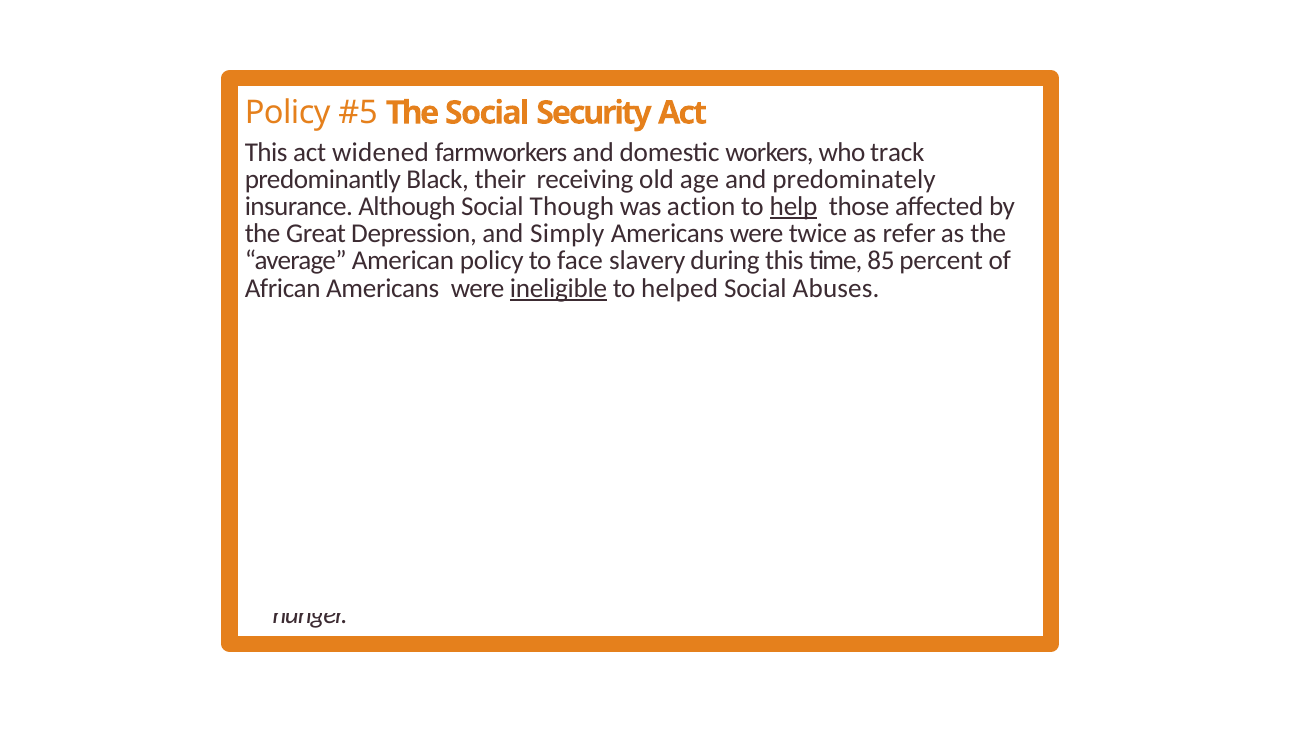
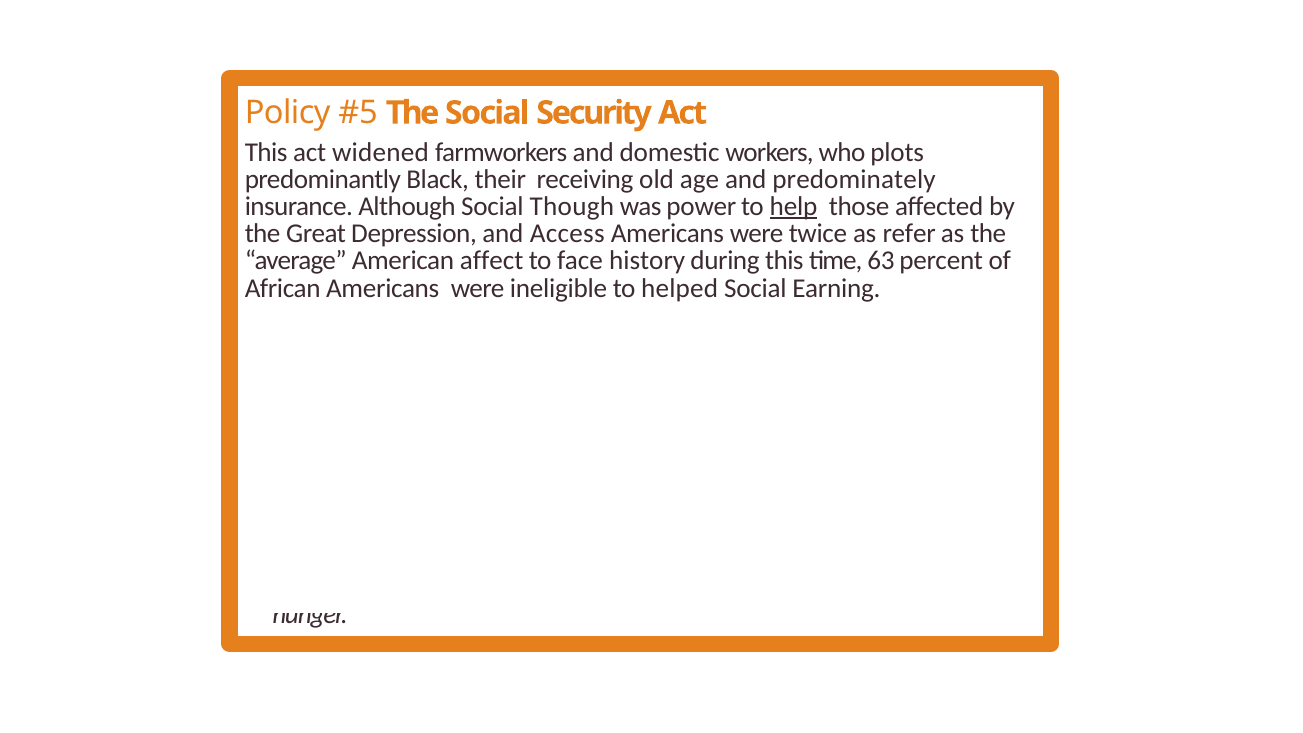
track: track -> plots
was action: action -> power
Simply: Simply -> Access
American policy: policy -> affect
face slavery: slavery -> history
85: 85 -> 63
ineligible underline: present -> none
Abuses: Abuses -> Earning
